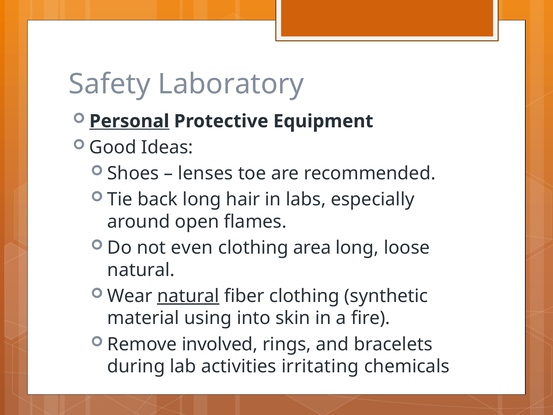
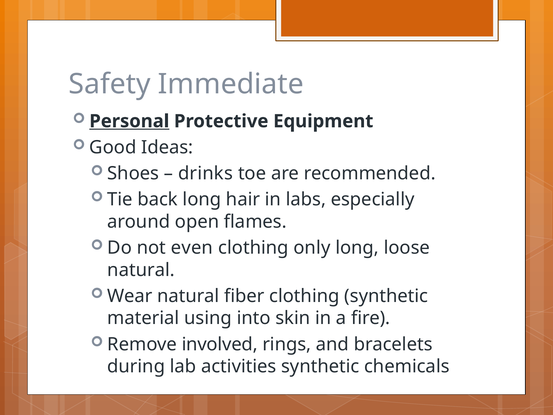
Laboratory: Laboratory -> Immediate
lenses: lenses -> drinks
area: area -> only
natural at (188, 296) underline: present -> none
activities irritating: irritating -> synthetic
